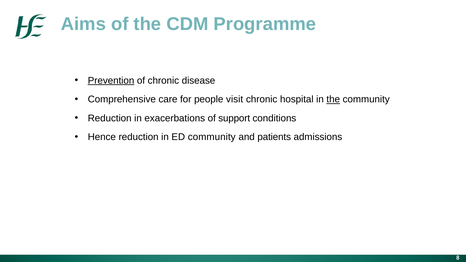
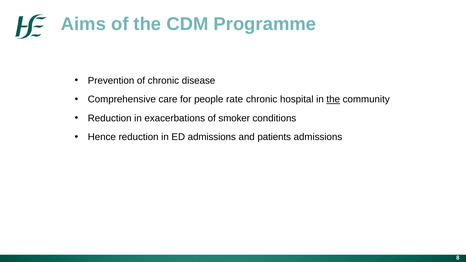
Prevention underline: present -> none
visit: visit -> rate
support: support -> smoker
ED community: community -> admissions
